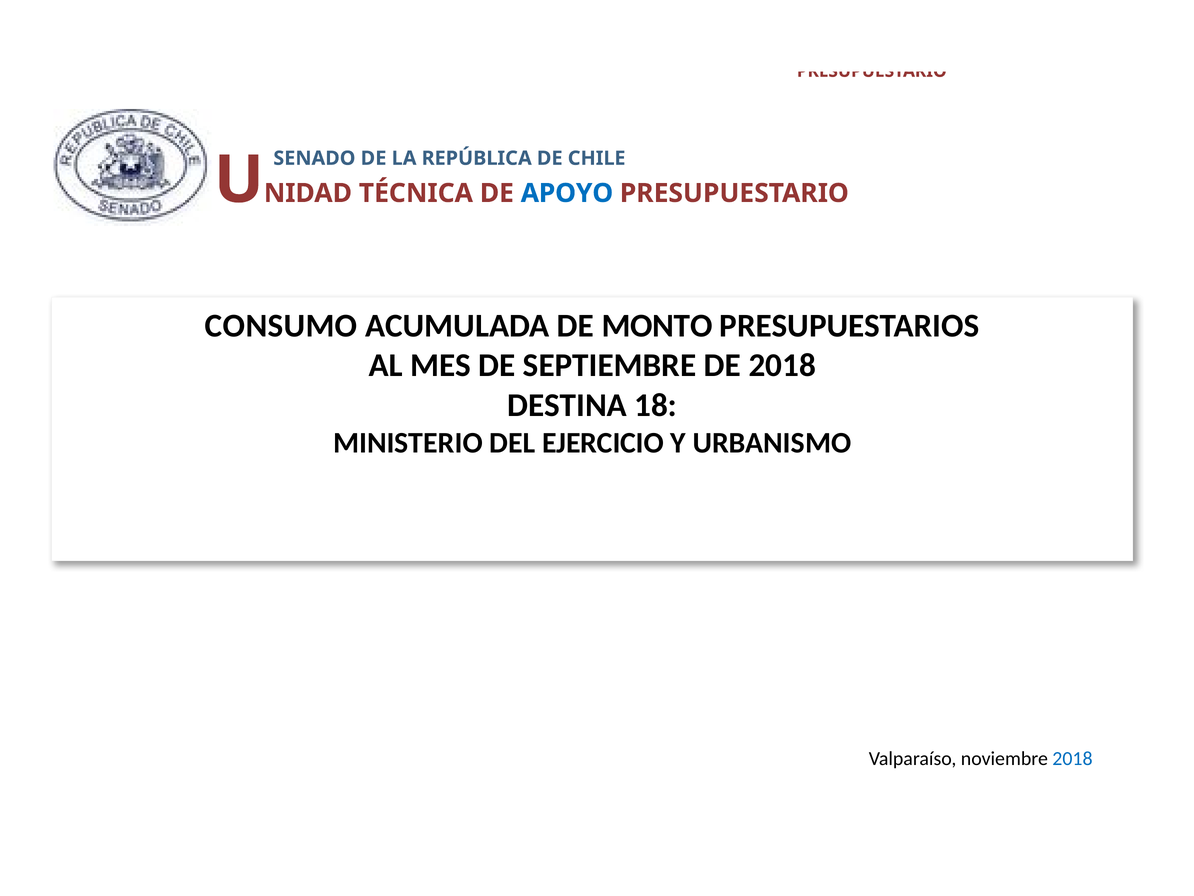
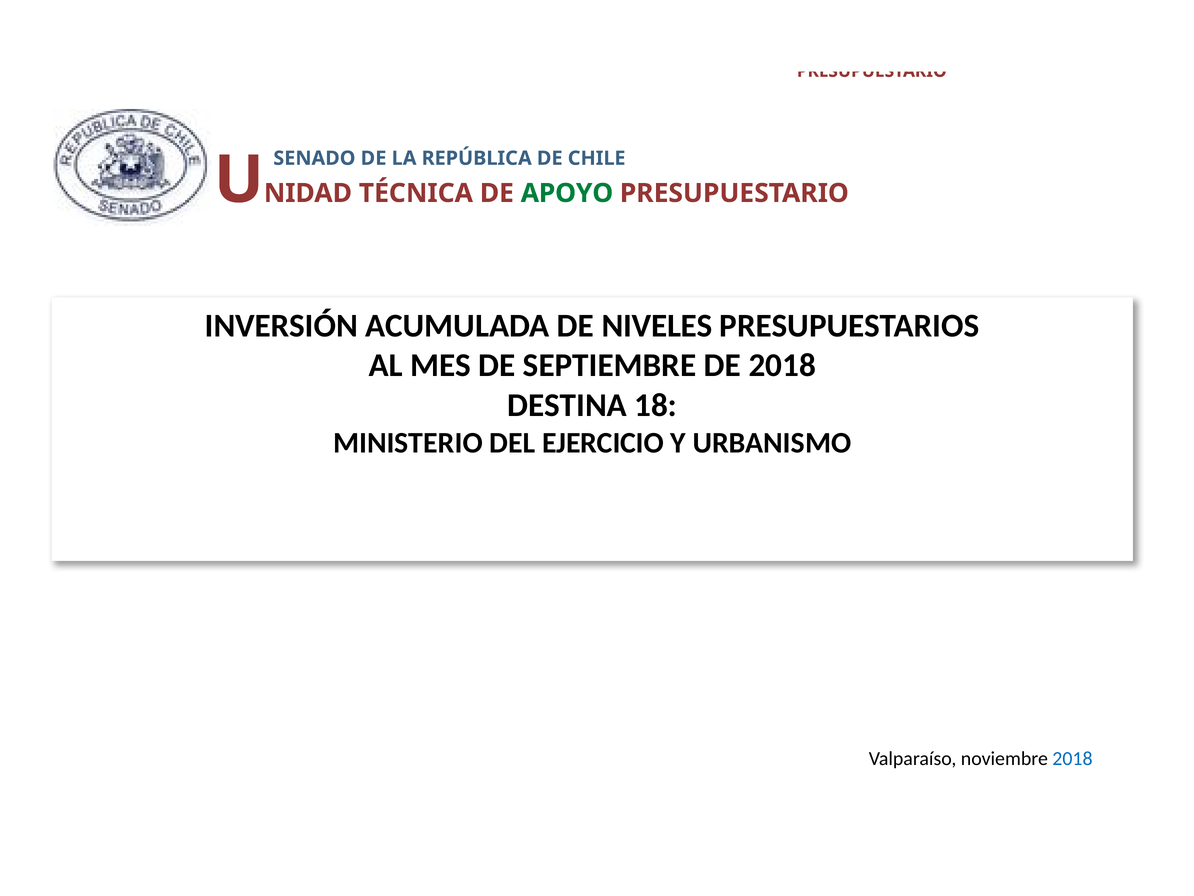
APOYO at (567, 193) colour: blue -> green
CONSUMO: CONSUMO -> INVERSIÓN
MONTO: MONTO -> NIVELES
